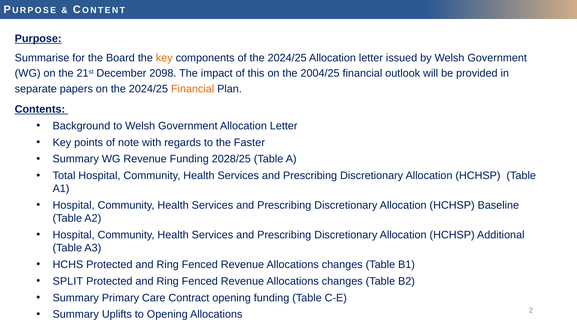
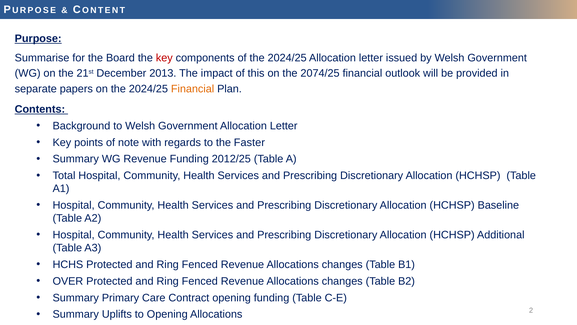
key at (164, 58) colour: orange -> red
2098: 2098 -> 2013
2004/25: 2004/25 -> 2074/25
2028/25: 2028/25 -> 2012/25
SPLIT: SPLIT -> OVER
